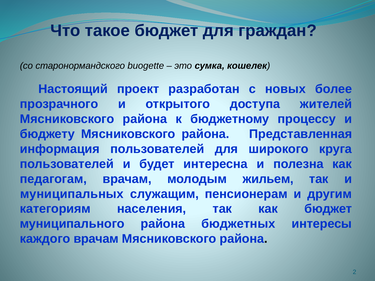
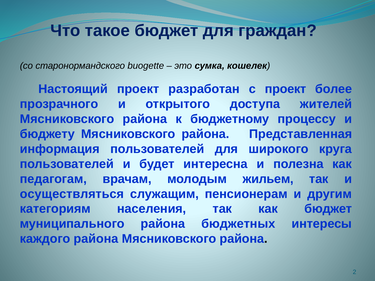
с новых: новых -> проект
муниципальных: муниципальных -> осуществляться
каждого врачам: врачам -> района
